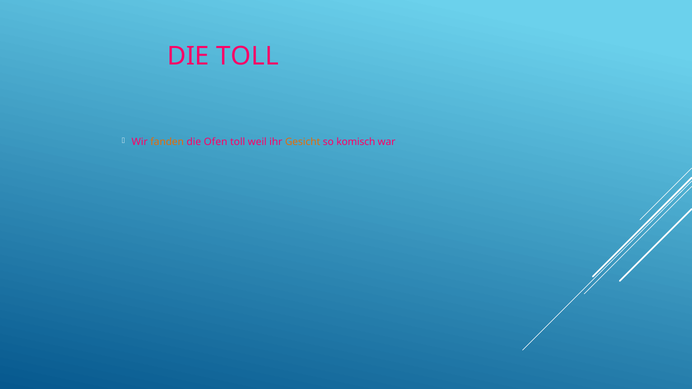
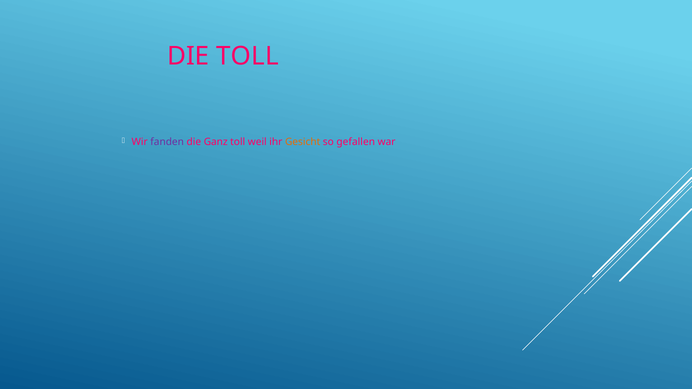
fanden colour: orange -> purple
Ofen: Ofen -> Ganz
komisch: komisch -> gefallen
